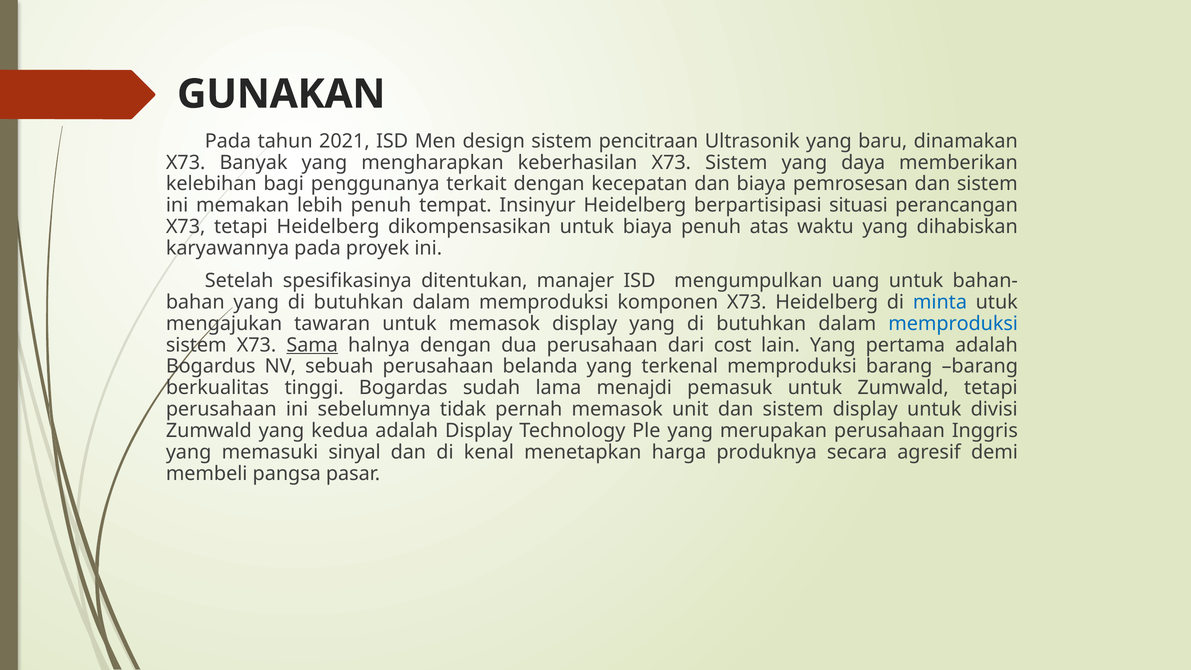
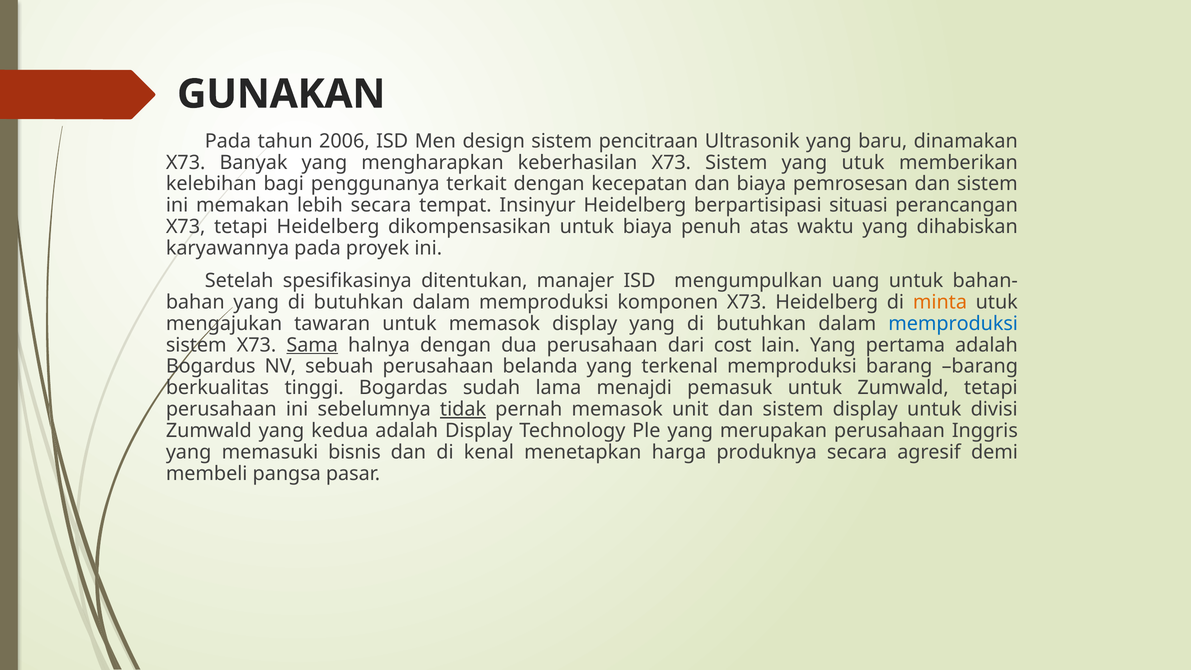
2021: 2021 -> 2006
yang daya: daya -> utuk
lebih penuh: penuh -> secara
minta colour: blue -> orange
tidak underline: none -> present
sinyal: sinyal -> bisnis
